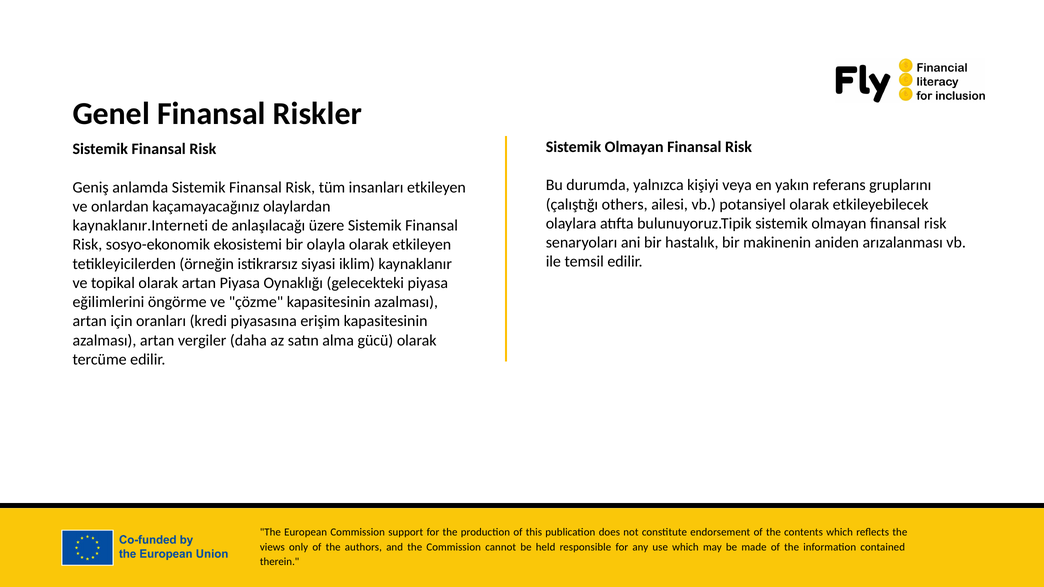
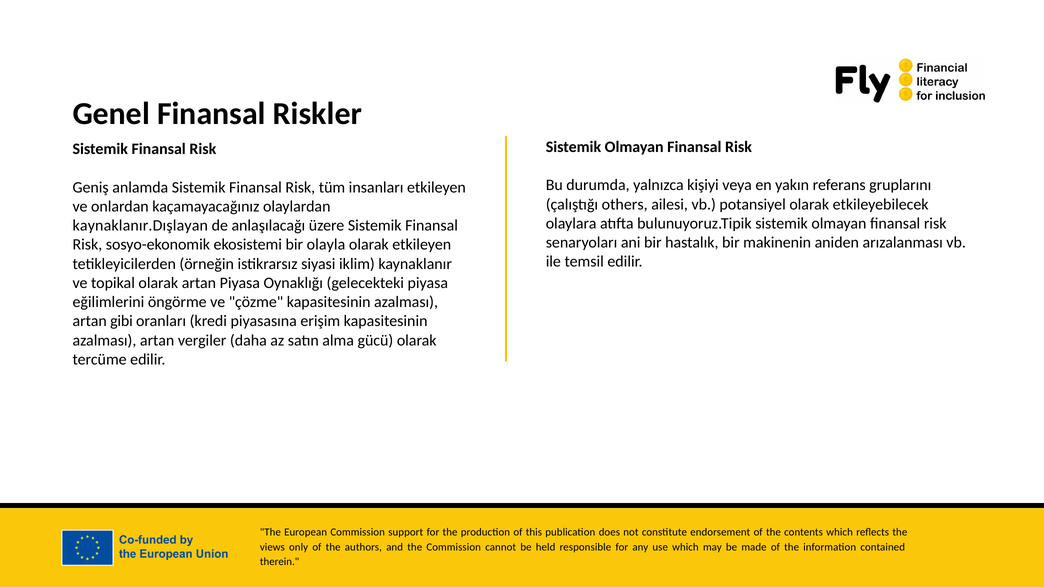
kaynaklanır.Interneti: kaynaklanır.Interneti -> kaynaklanır.Dışlayan
için: için -> gibi
